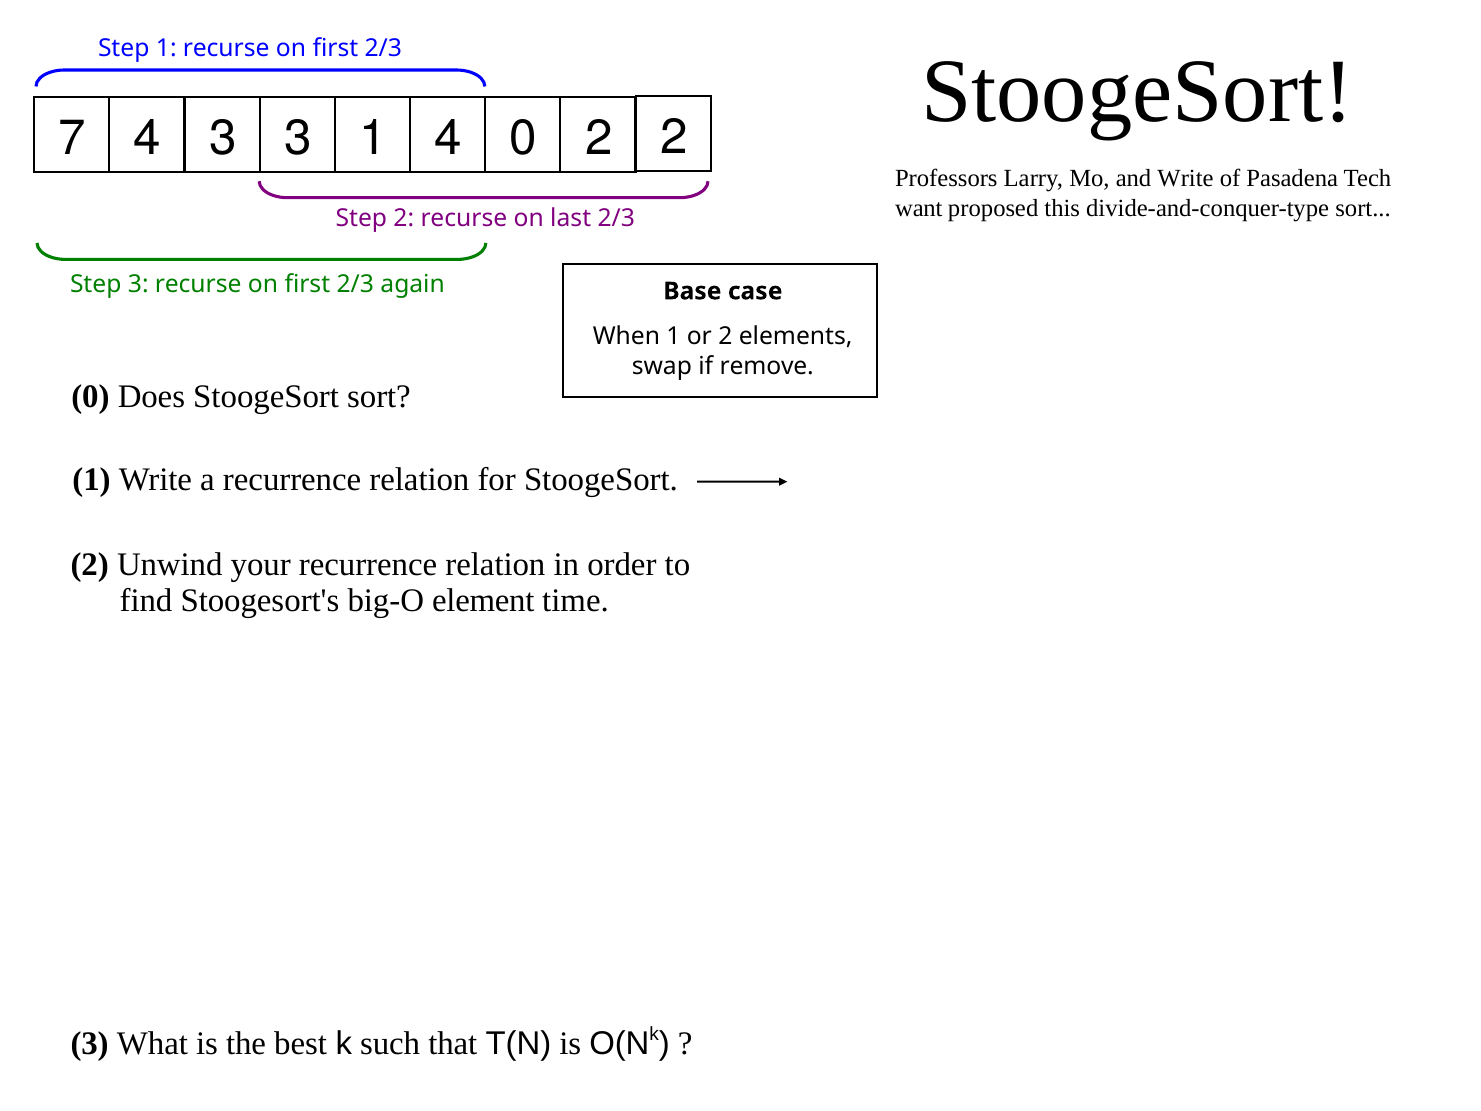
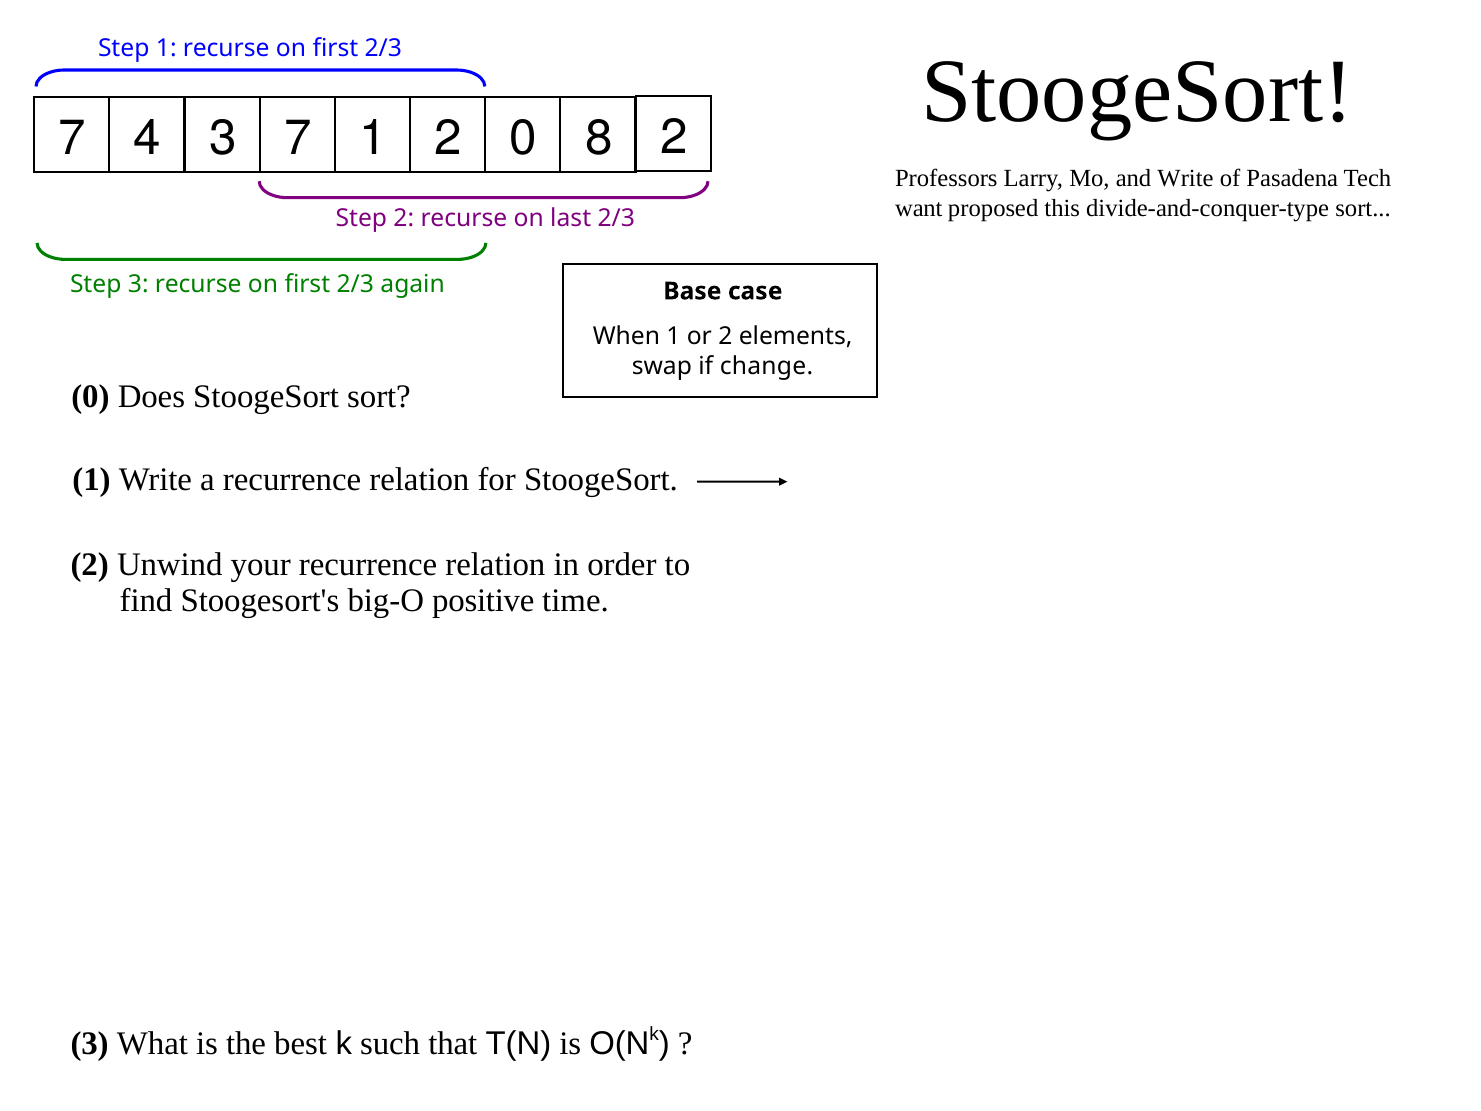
3 3: 3 -> 7
1 4: 4 -> 2
0 2: 2 -> 8
remove: remove -> change
element: element -> positive
